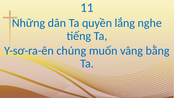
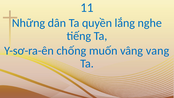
chúng: chúng -> chống
bằng: bằng -> vang
